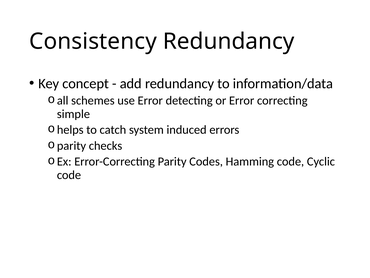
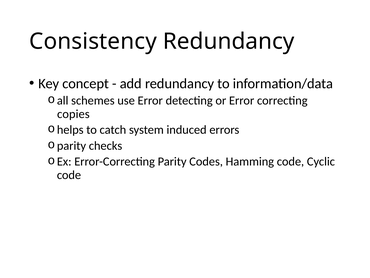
simple: simple -> copies
